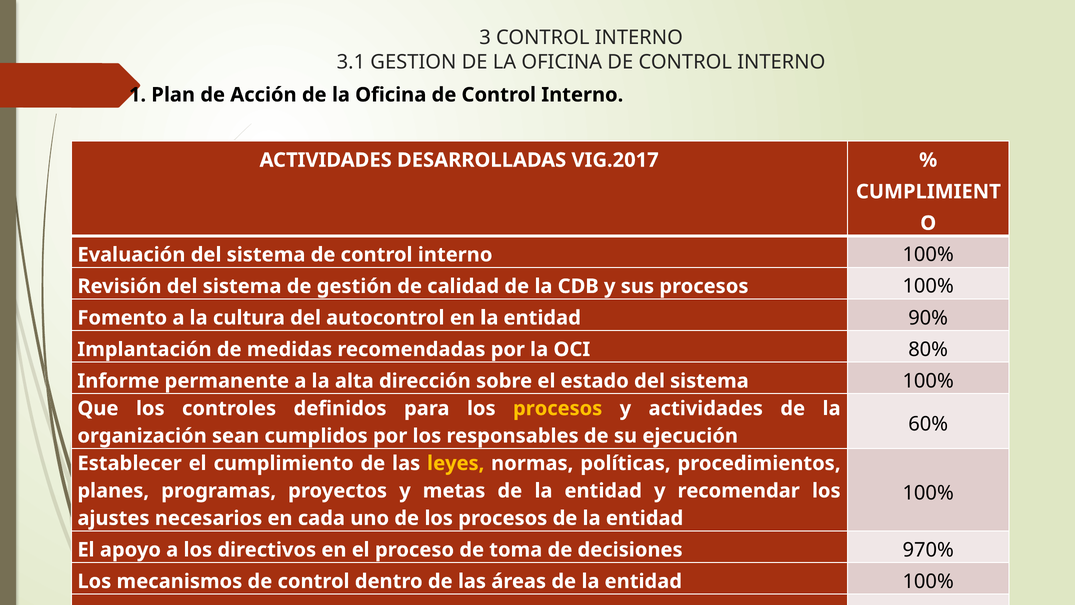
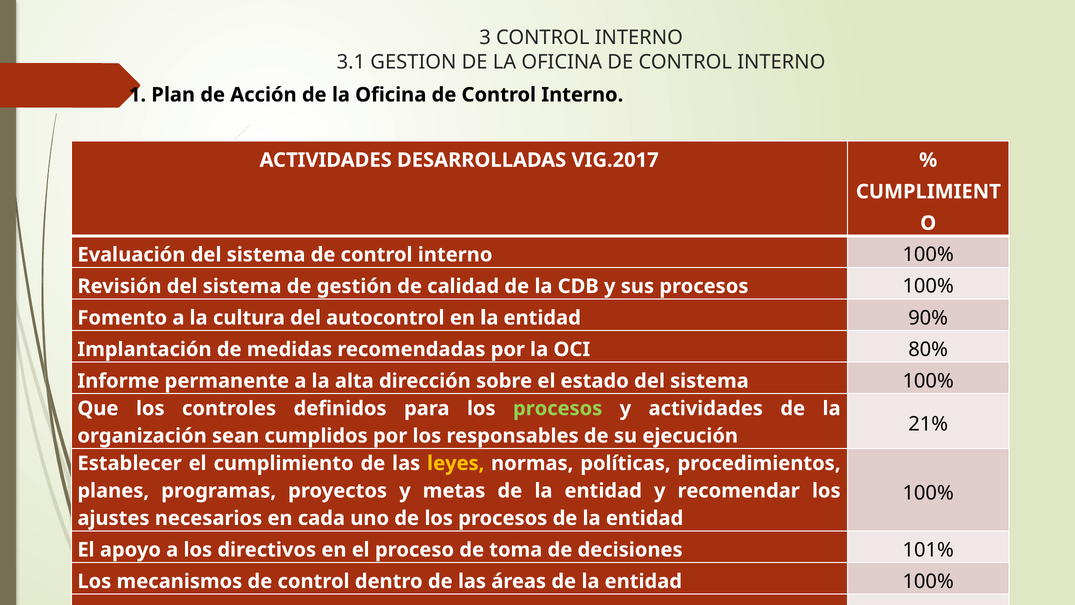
procesos at (558, 408) colour: yellow -> light green
60%: 60% -> 21%
970%: 970% -> 101%
